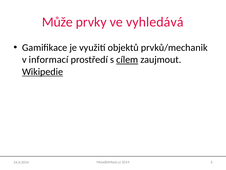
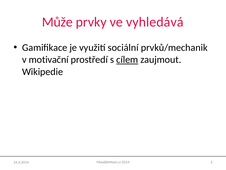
objektů: objektů -> sociální
informací: informací -> motivační
Wikipedie underline: present -> none
